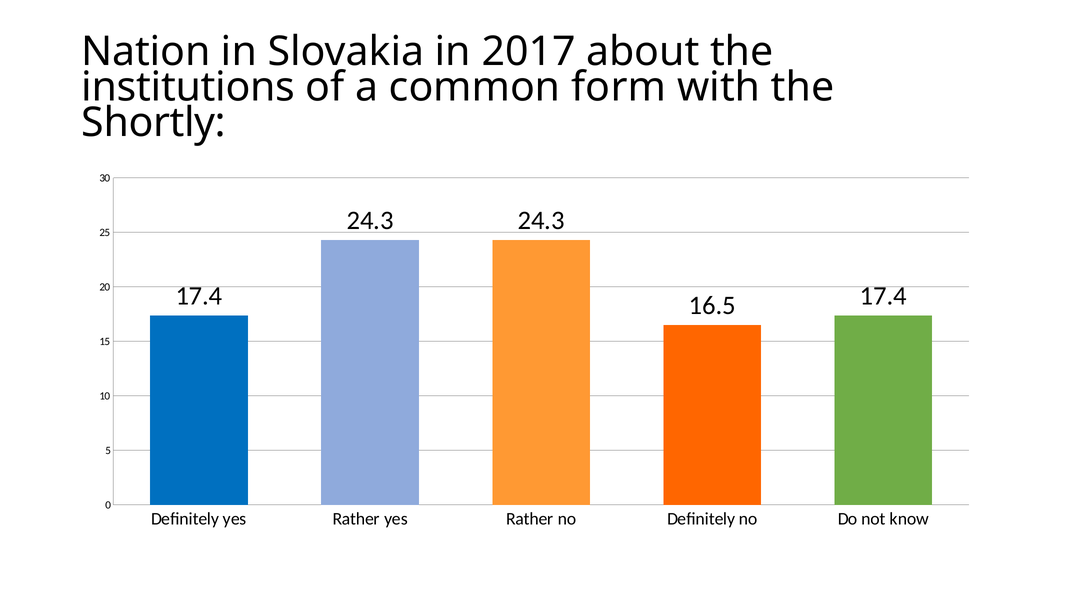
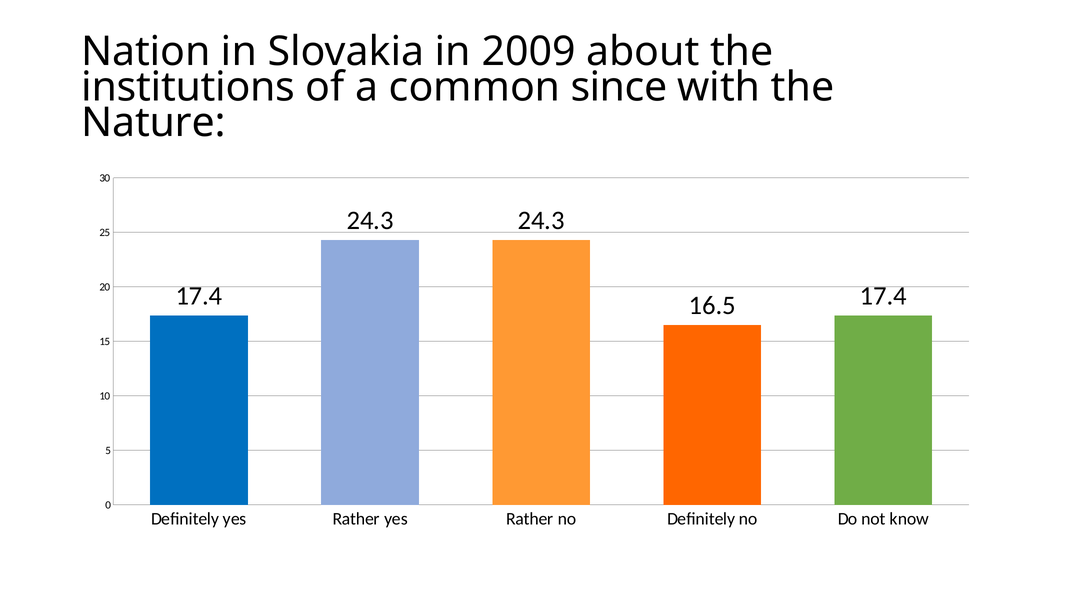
2017: 2017 -> 2009
form: form -> since
Shortly: Shortly -> Nature
